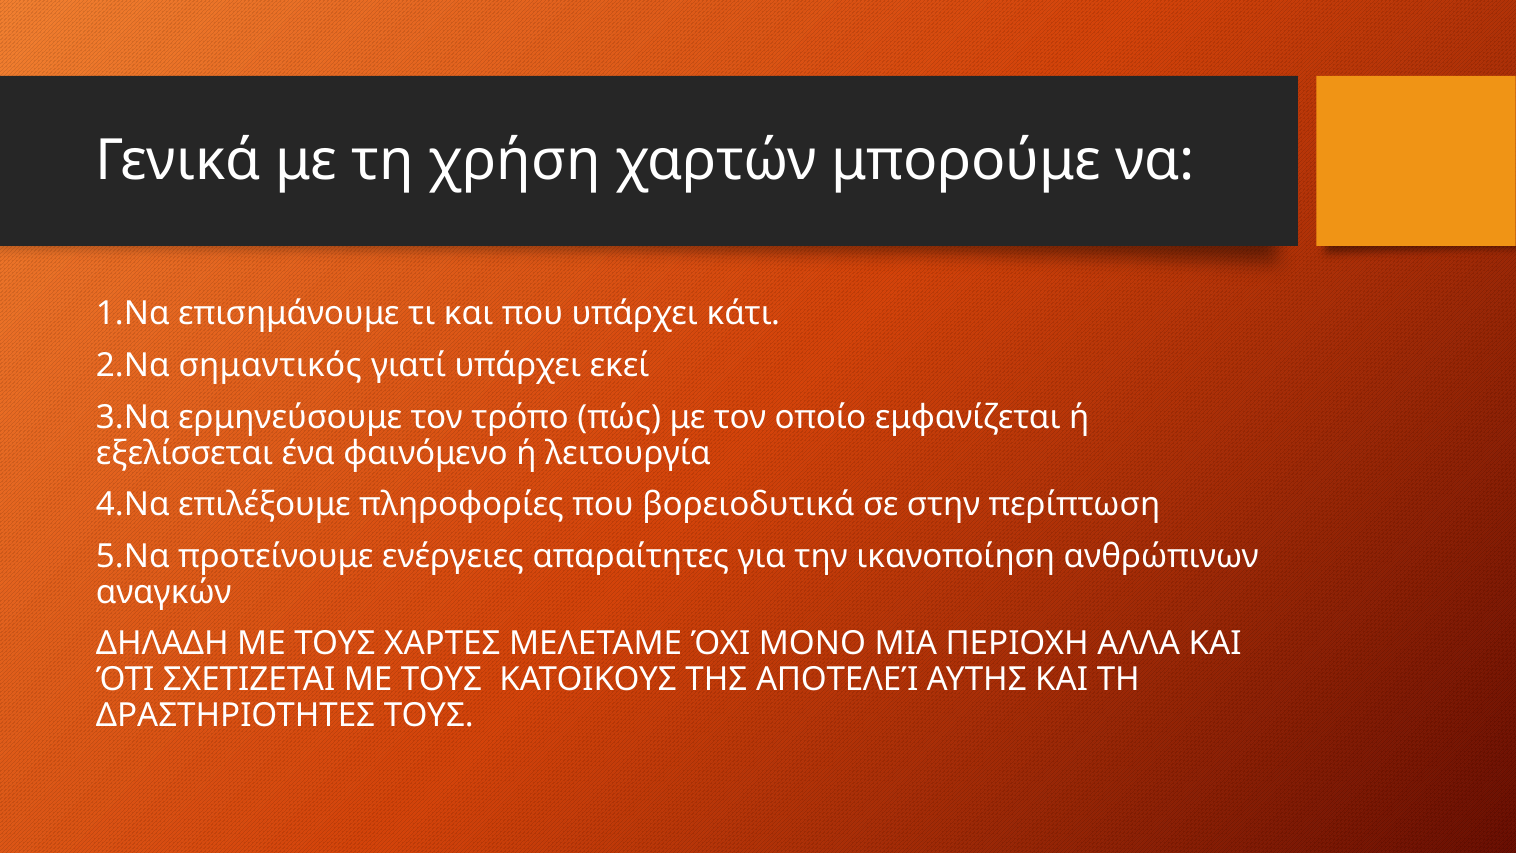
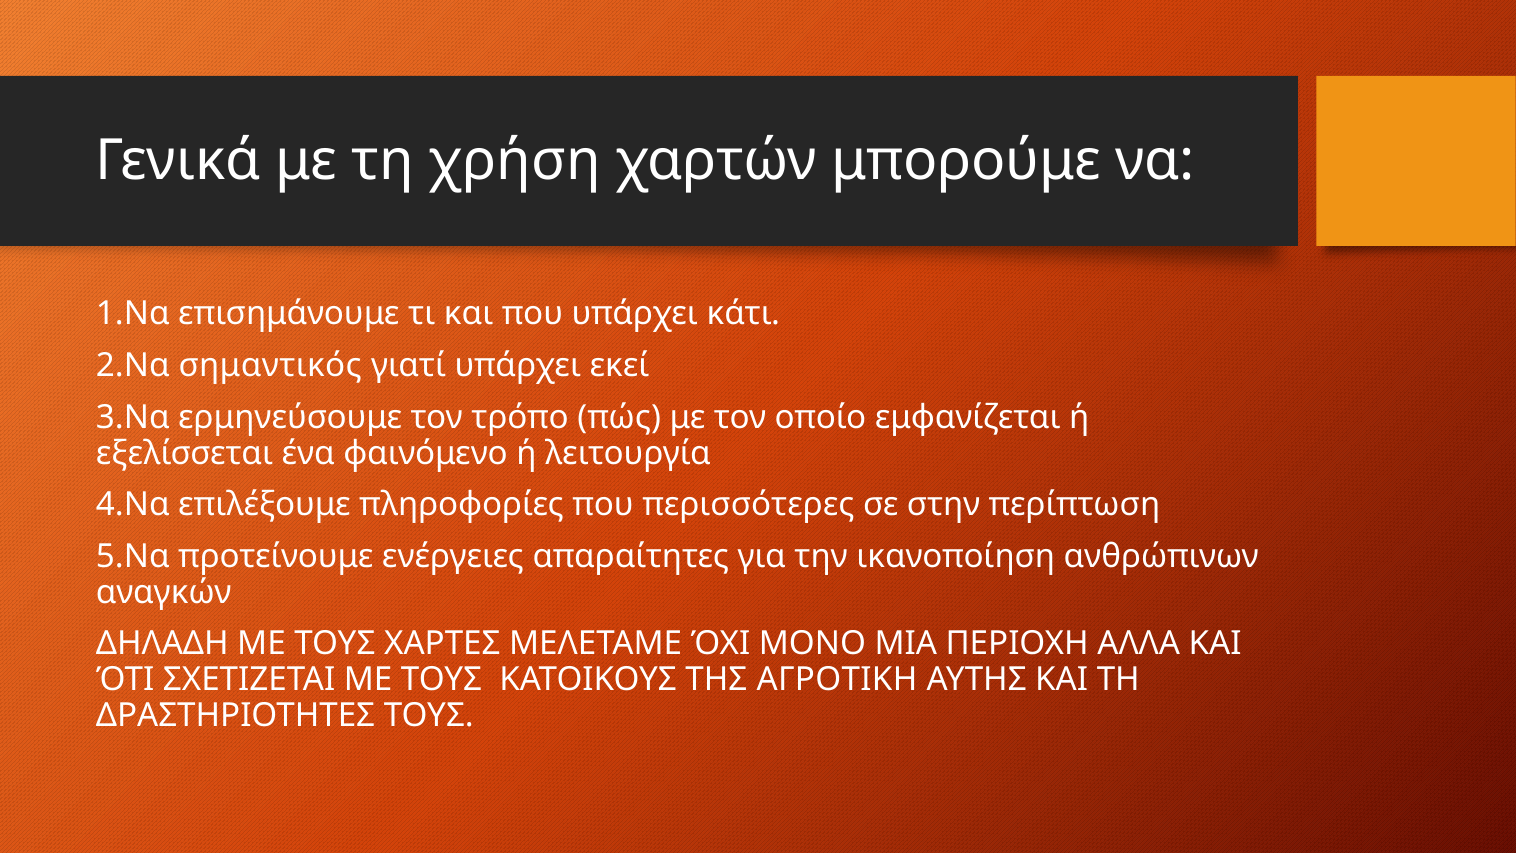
βορειοδυτικά: βορειοδυτικά -> περισσότερες
ΑΠΟΤΕΛΕΊ: ΑΠΟΤΕΛΕΊ -> ΑΓΡΟΤΙΚΗ
